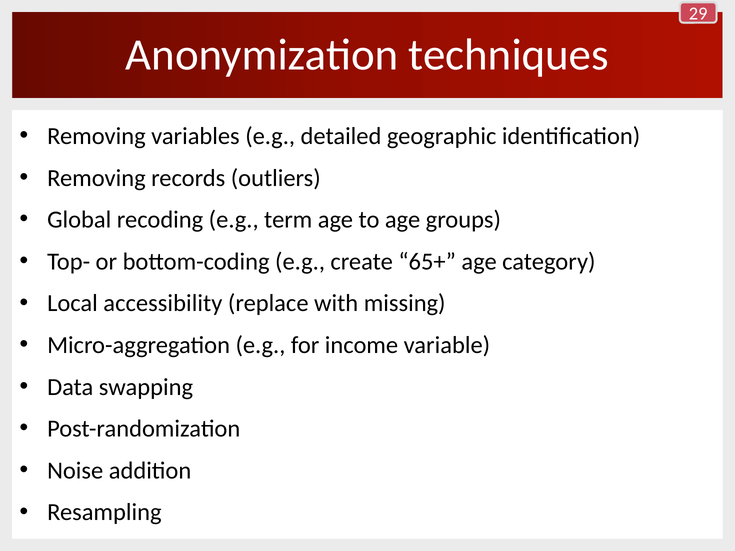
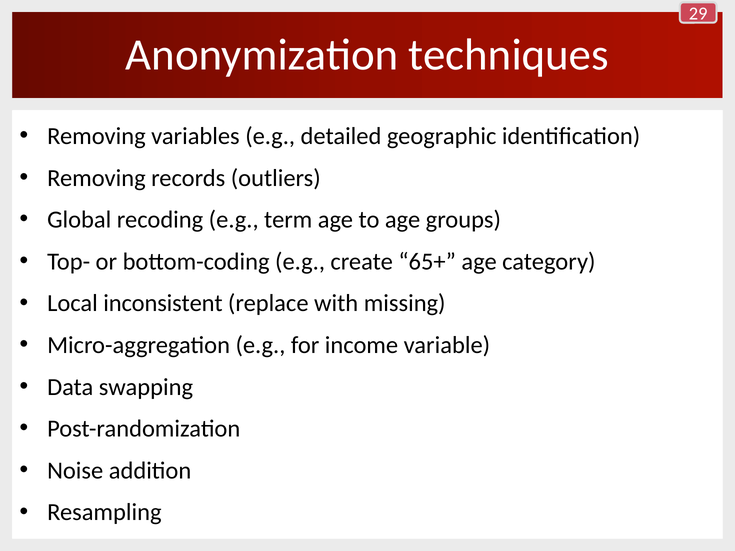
accessibility: accessibility -> inconsistent
